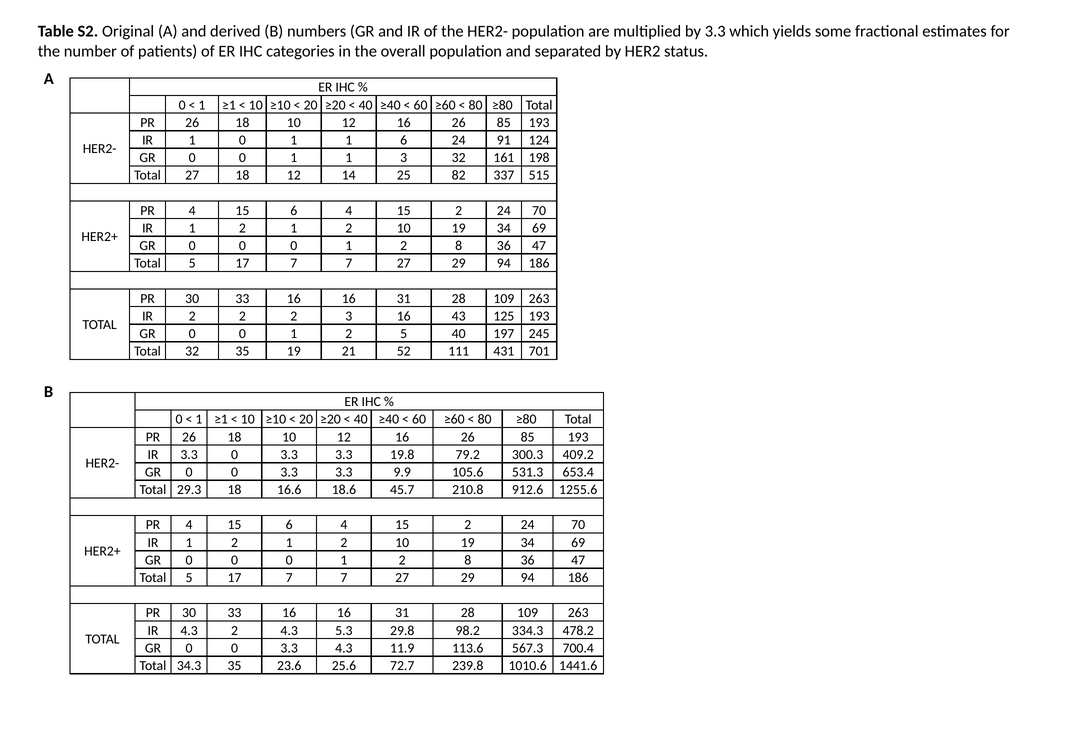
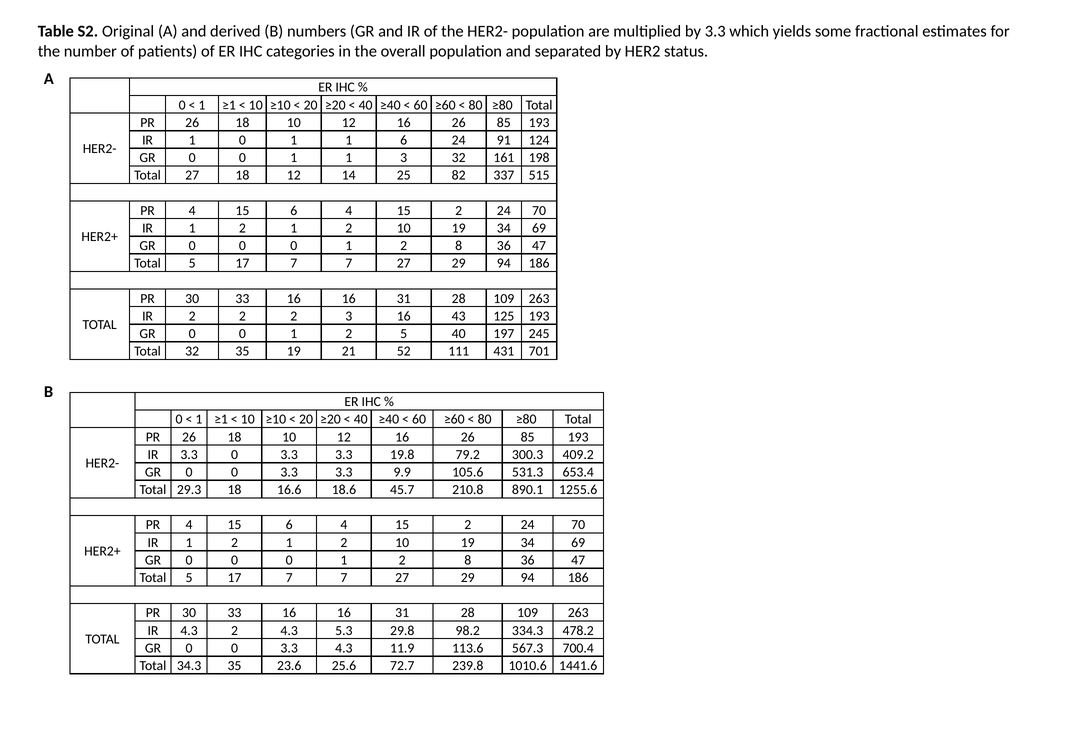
912.6: 912.6 -> 890.1
